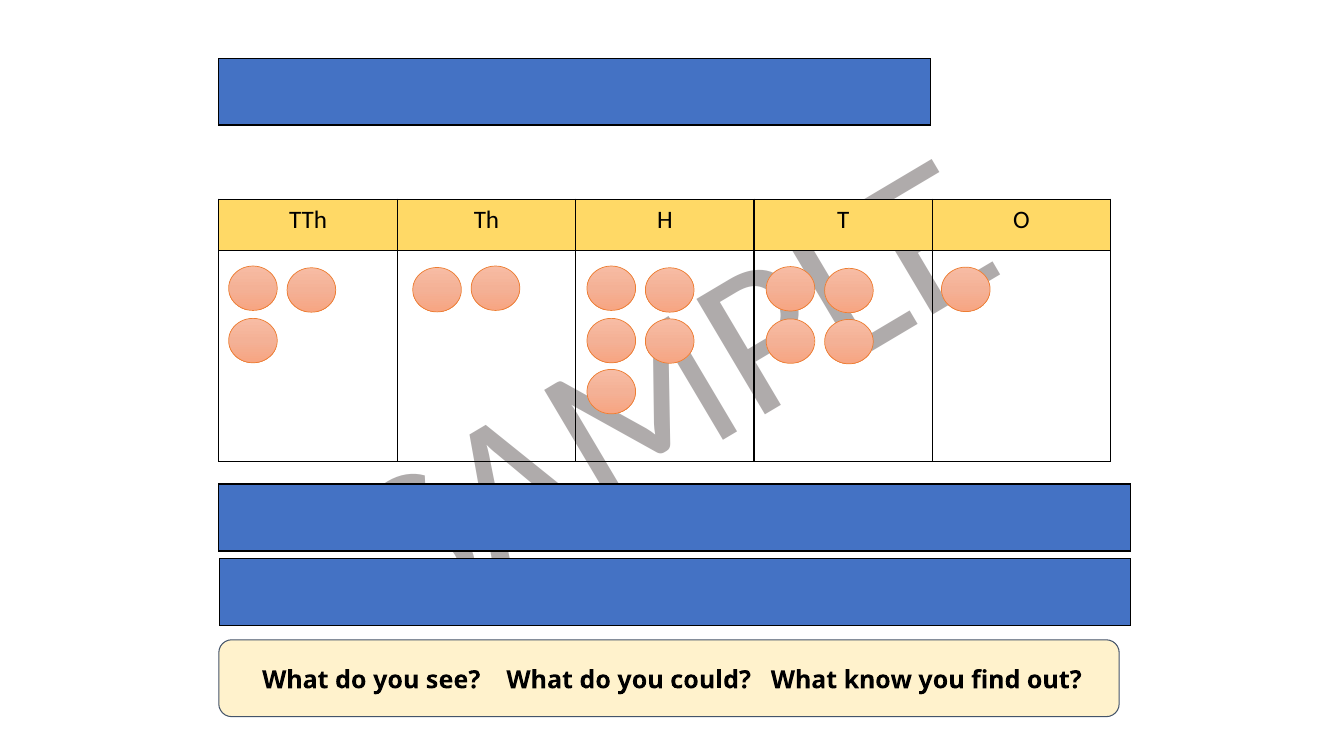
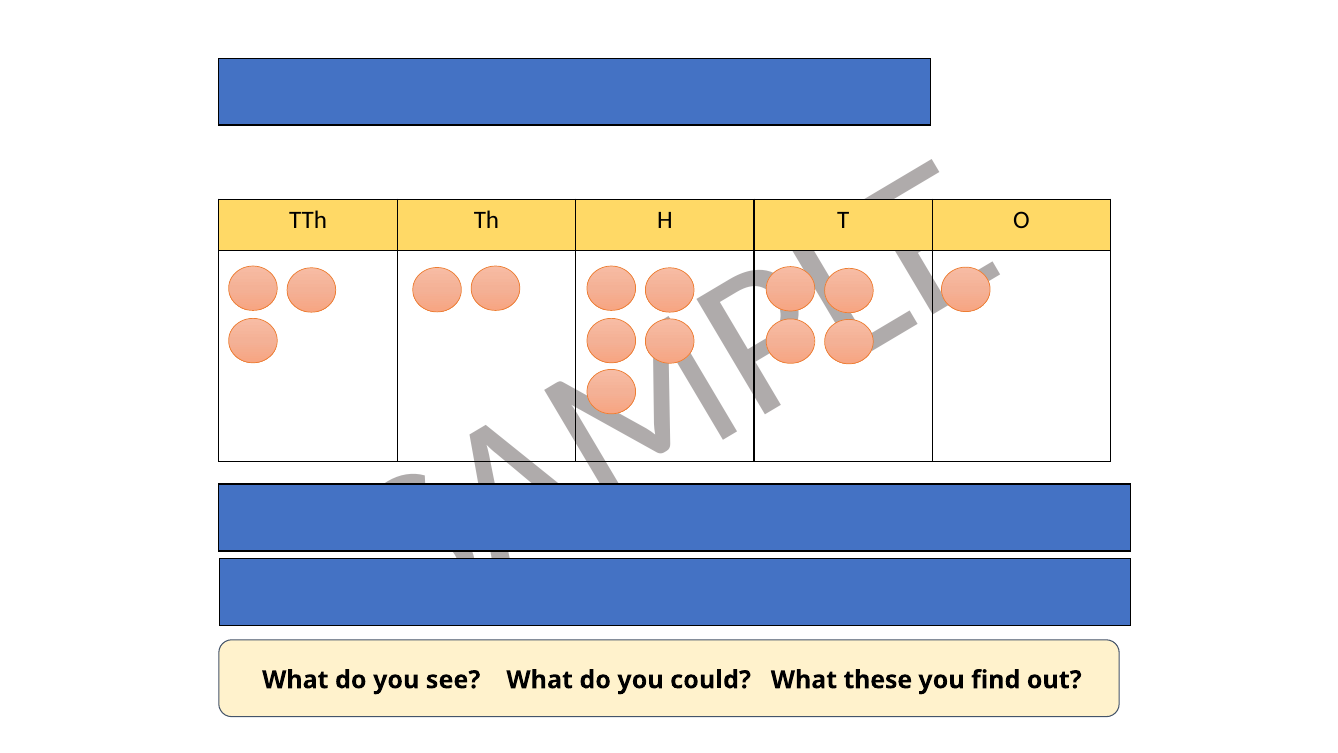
know: know -> these
